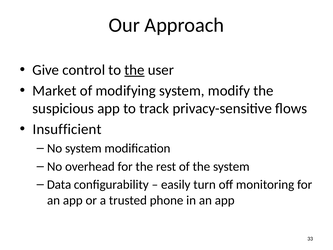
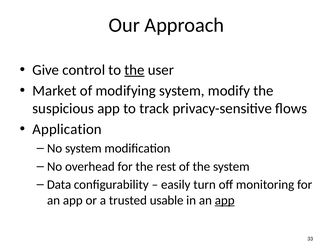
Insufficient: Insufficient -> Application
phone: phone -> usable
app at (225, 200) underline: none -> present
